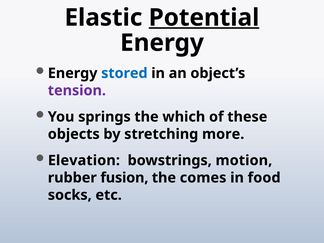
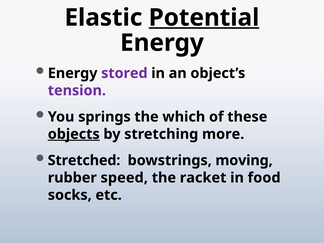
stored colour: blue -> purple
objects underline: none -> present
Elevation: Elevation -> Stretched
motion: motion -> moving
fusion: fusion -> speed
comes: comes -> racket
